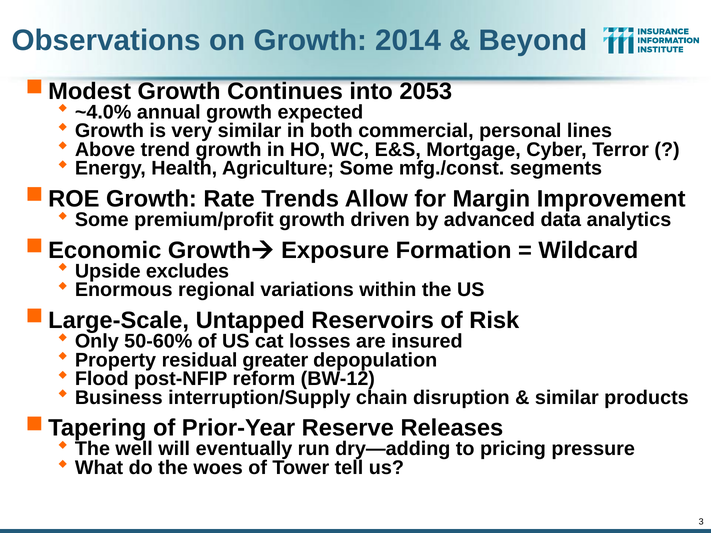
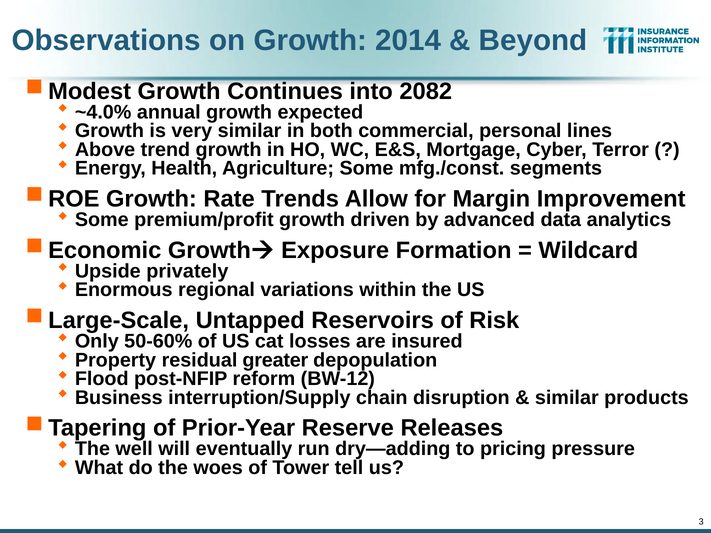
2053: 2053 -> 2082
excludes: excludes -> privately
